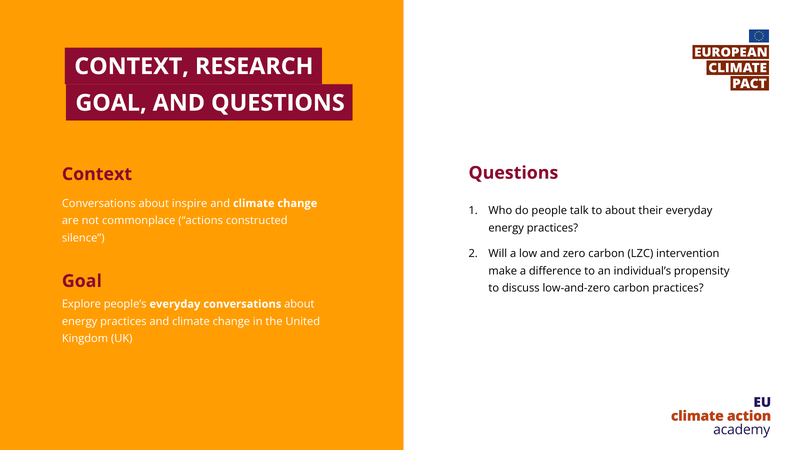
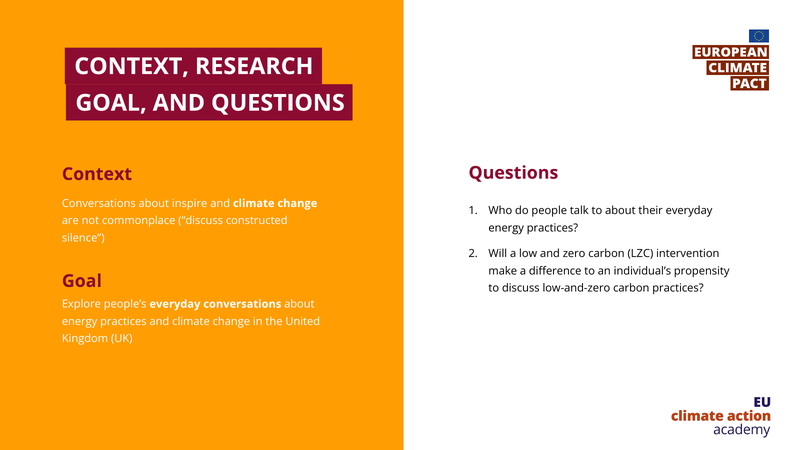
commonplace actions: actions -> discuss
